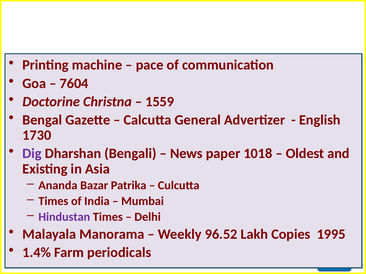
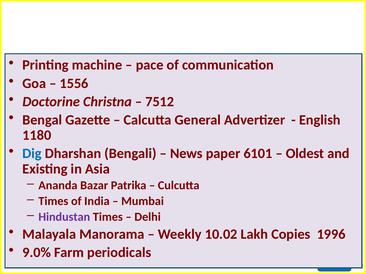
7604: 7604 -> 1556
1559: 1559 -> 7512
1730: 1730 -> 1180
Dig colour: purple -> blue
1018: 1018 -> 6101
96.52: 96.52 -> 10.02
1995: 1995 -> 1996
1.4%: 1.4% -> 9.0%
